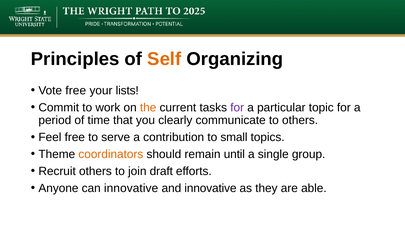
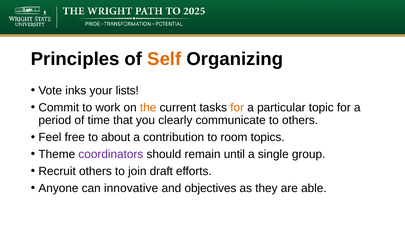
Vote free: free -> inks
for at (237, 107) colour: purple -> orange
serve: serve -> about
small: small -> room
coordinators colour: orange -> purple
and innovative: innovative -> objectives
